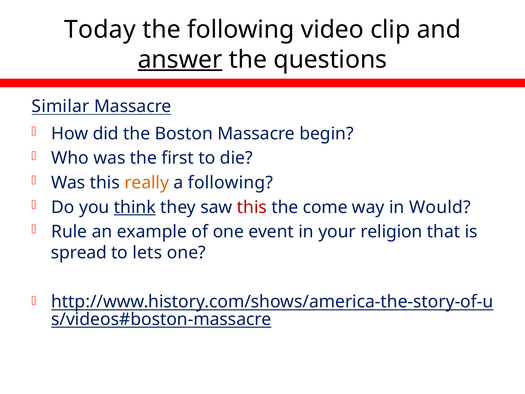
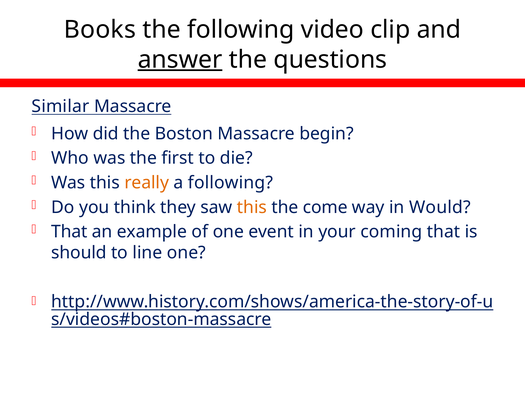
Today: Today -> Books
think underline: present -> none
this at (252, 207) colour: red -> orange
Rule at (69, 232): Rule -> That
religion: religion -> coming
spread: spread -> should
lets: lets -> line
